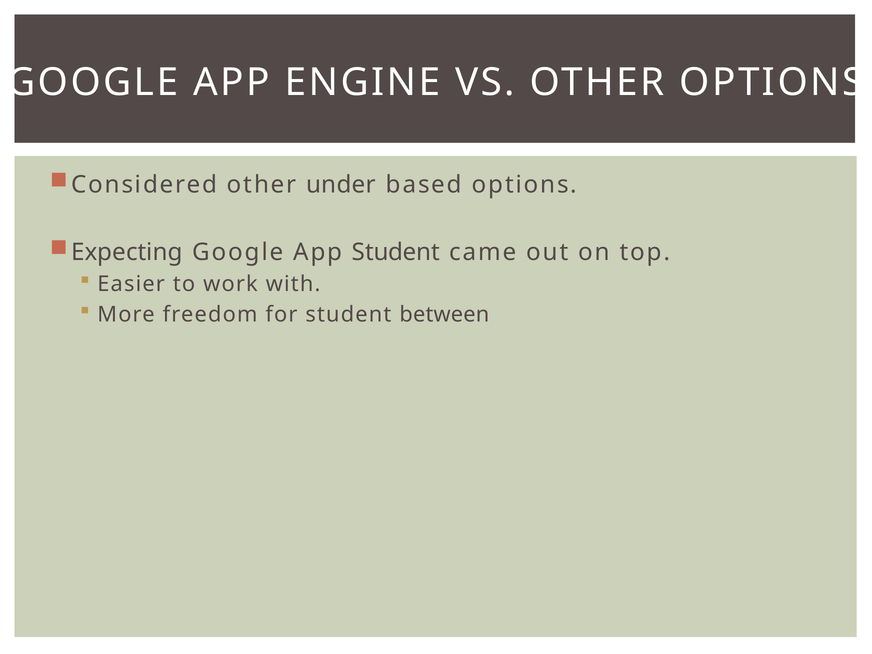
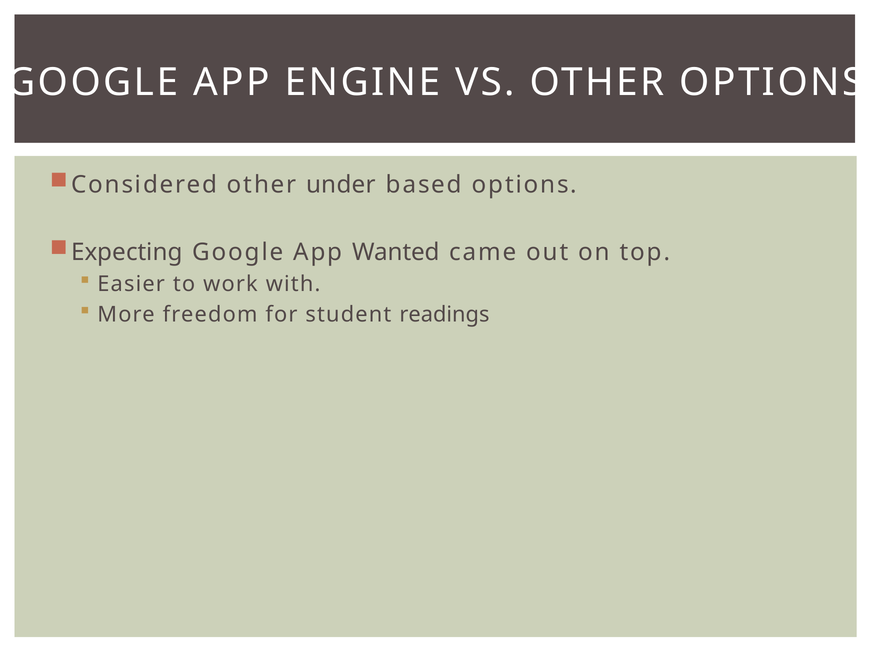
App Student: Student -> Wanted
between: between -> readings
